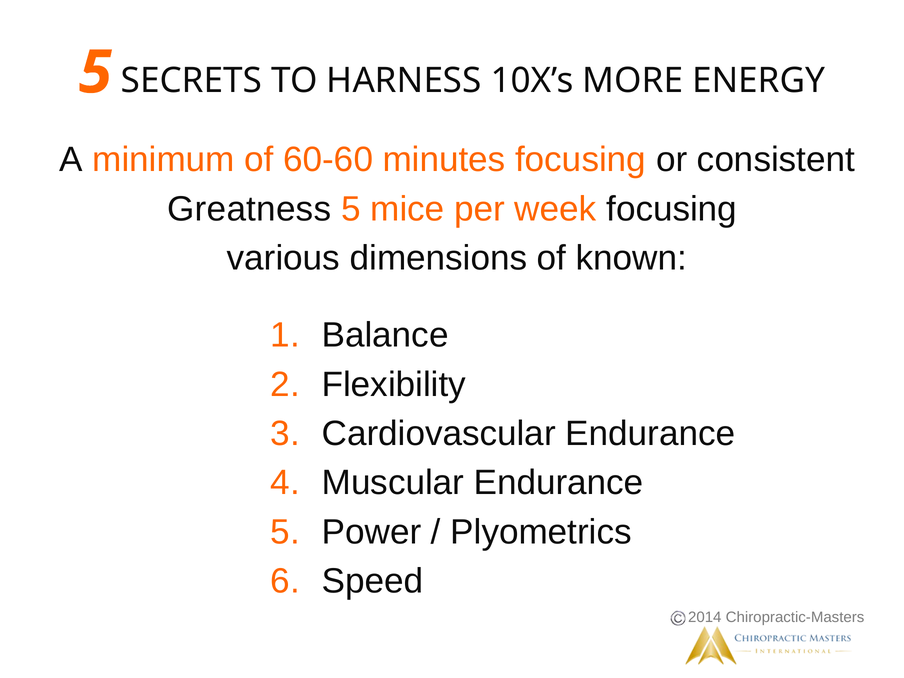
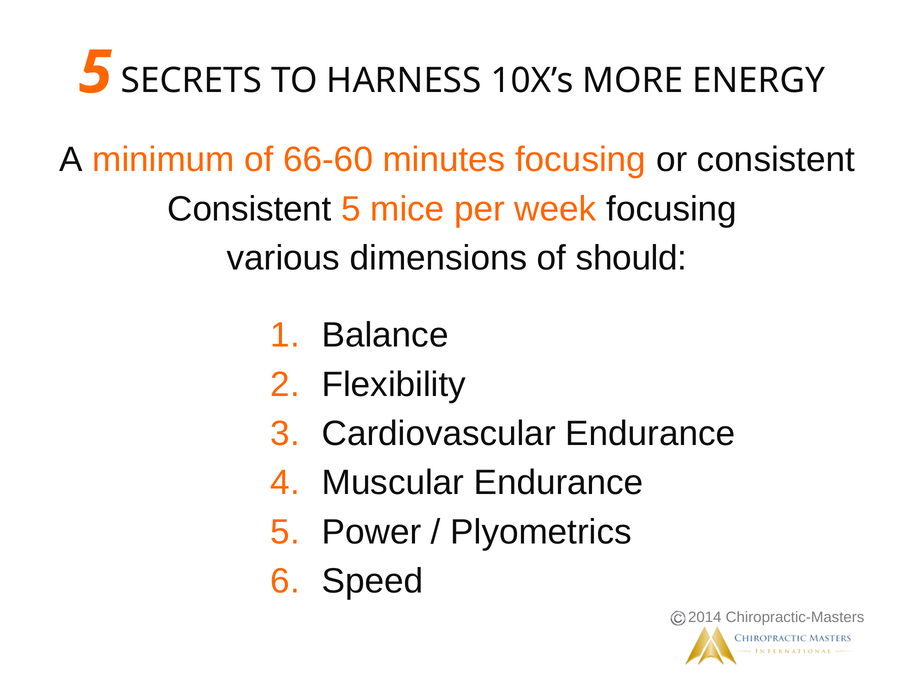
60-60: 60-60 -> 66-60
Greatness at (249, 209): Greatness -> Consistent
known: known -> should
